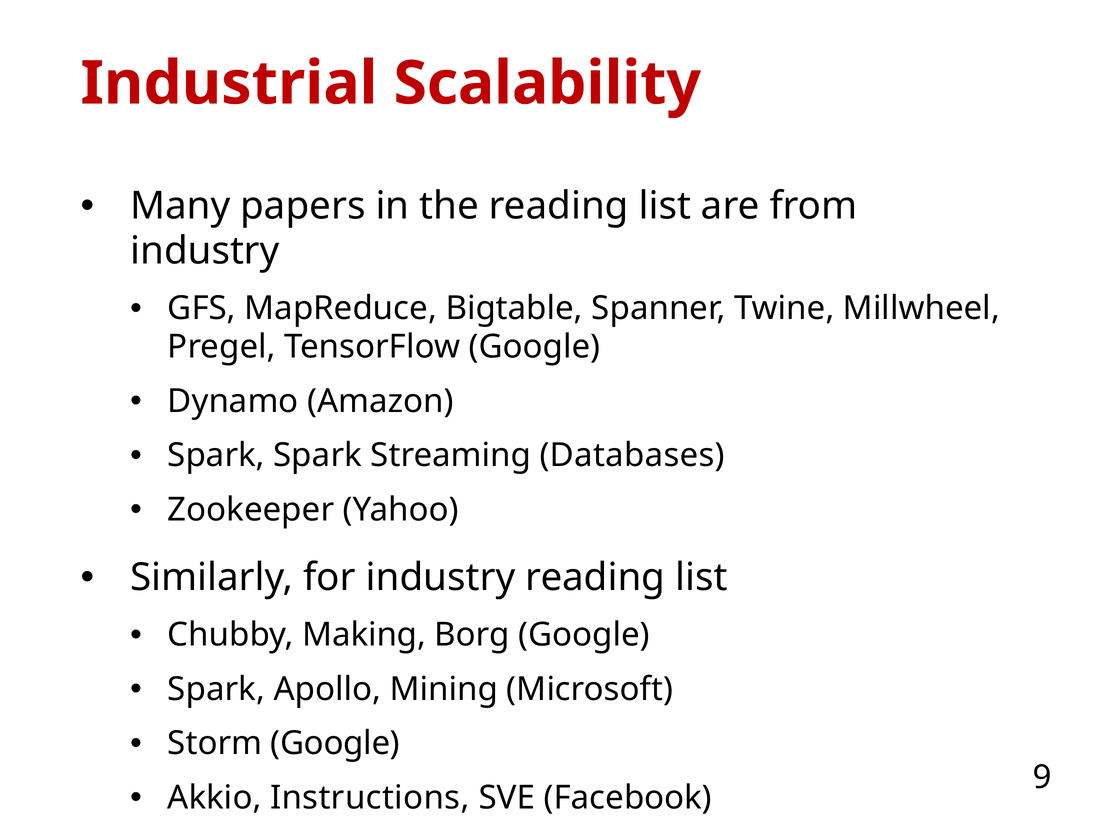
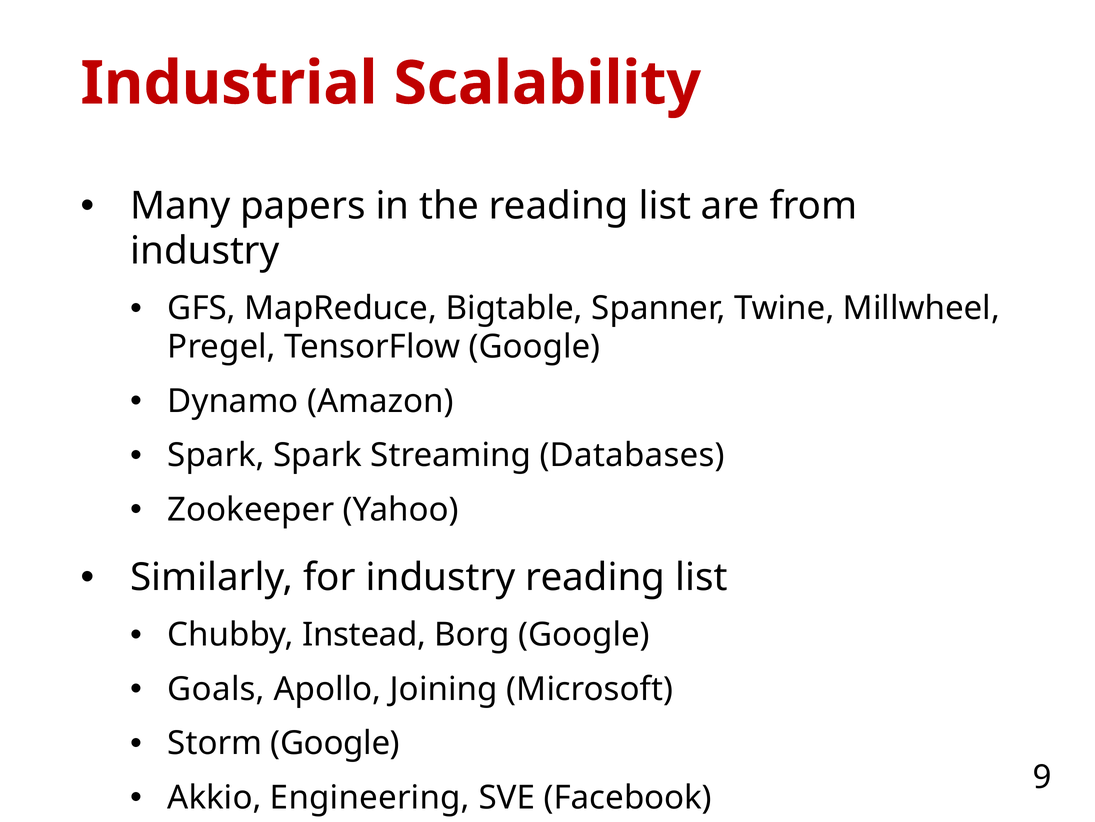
Making: Making -> Instead
Spark at (216, 689): Spark -> Goals
Mining: Mining -> Joining
Instructions: Instructions -> Engineering
